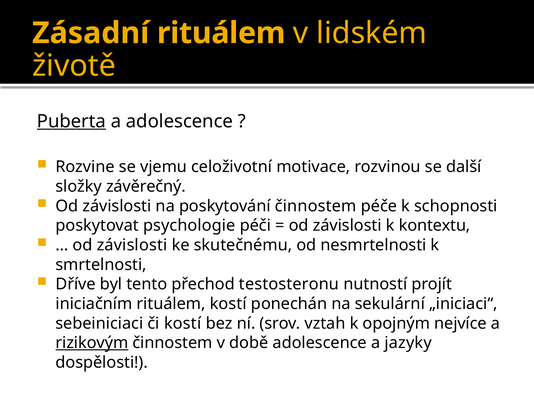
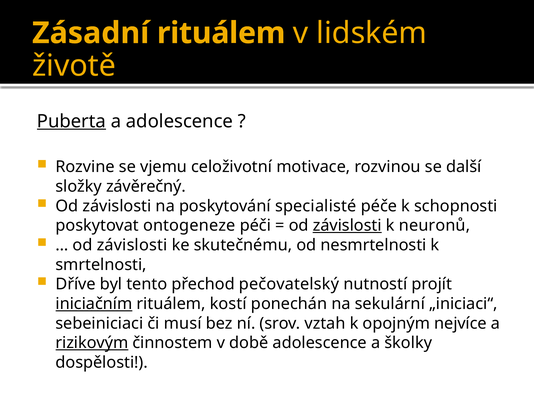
poskytování činnostem: činnostem -> specialisté
psychologie: psychologie -> ontogeneze
závislosti at (347, 226) underline: none -> present
kontextu: kontextu -> neuronů
testosteronu: testosteronu -> pečovatelský
iniciačním underline: none -> present
či kostí: kostí -> musí
jazyky: jazyky -> školky
